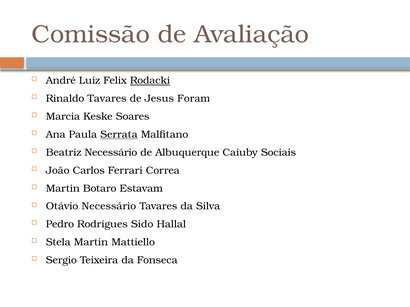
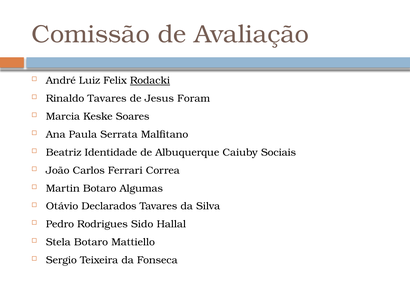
Serrata underline: present -> none
Beatriz Necessário: Necessário -> Identidade
Estavam: Estavam -> Algumas
Otávio Necessário: Necessário -> Declarados
Stela Martin: Martin -> Botaro
